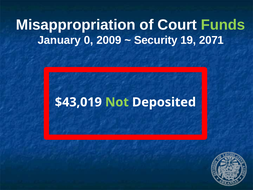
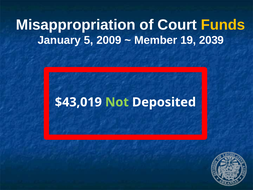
Funds colour: light green -> yellow
0: 0 -> 5
Security: Security -> Member
2071: 2071 -> 2039
